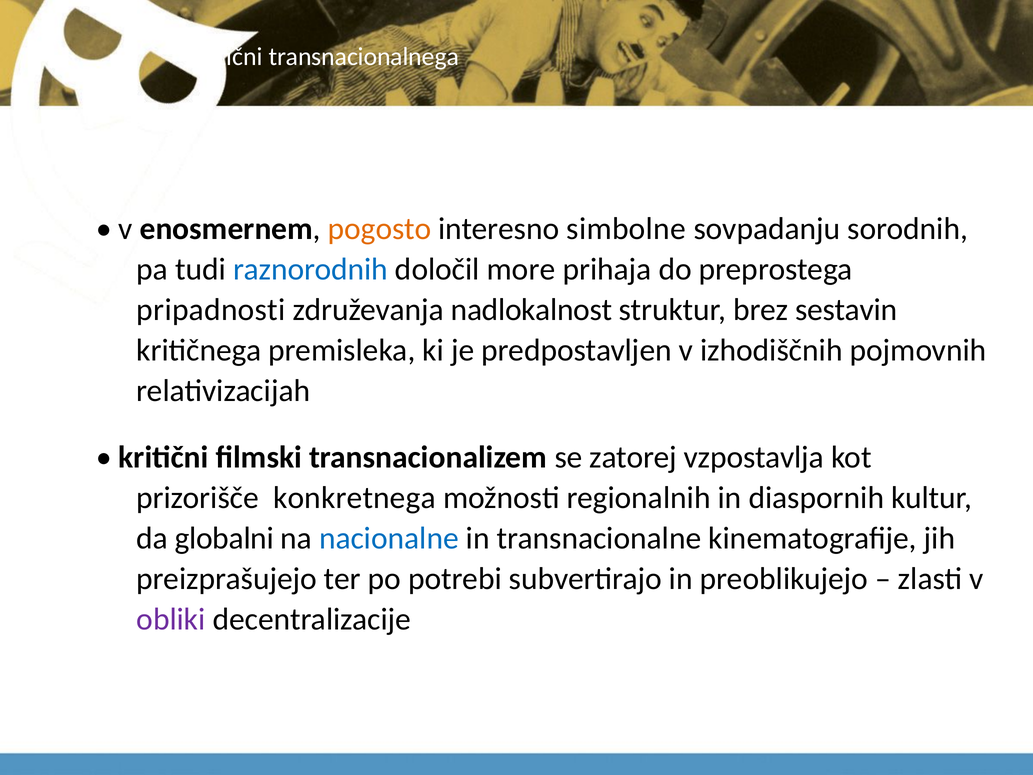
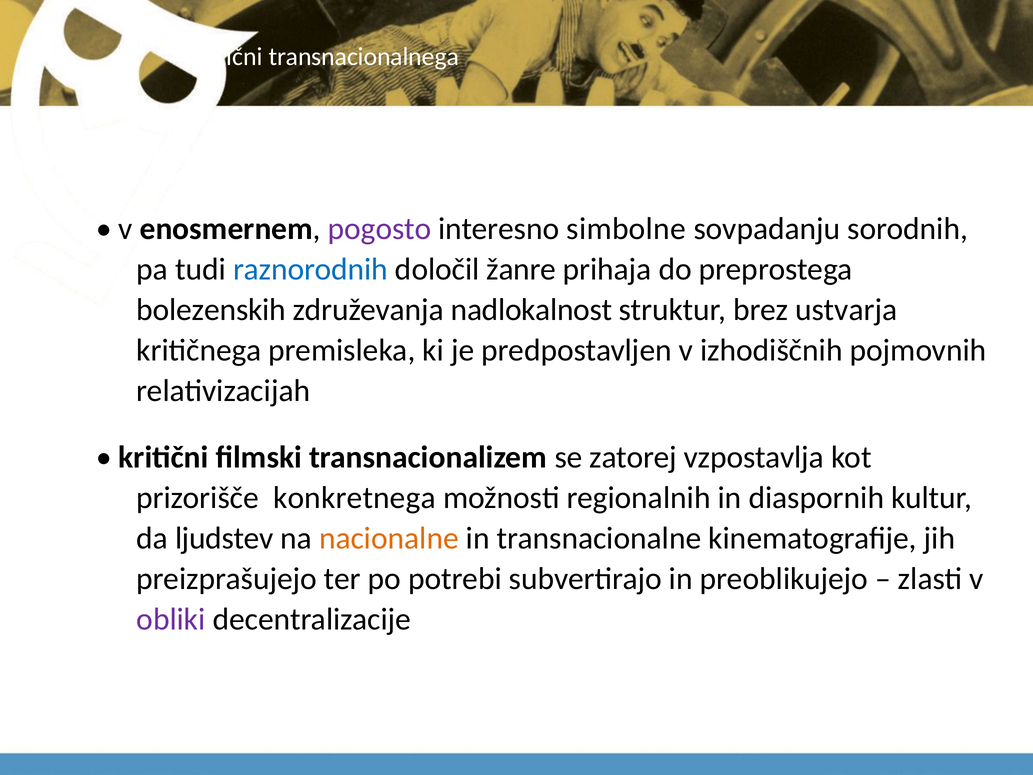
pogosto colour: orange -> purple
more: more -> žanre
pripadnosti: pripadnosti -> bolezenskih
sestavin: sestavin -> ustvarja
globalni: globalni -> ljudstev
nacionalne colour: blue -> orange
